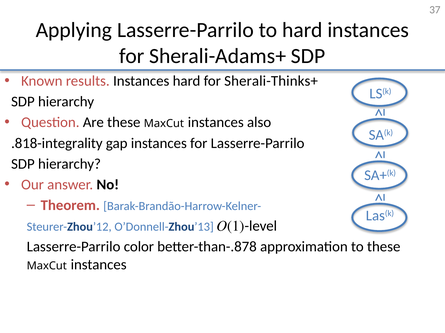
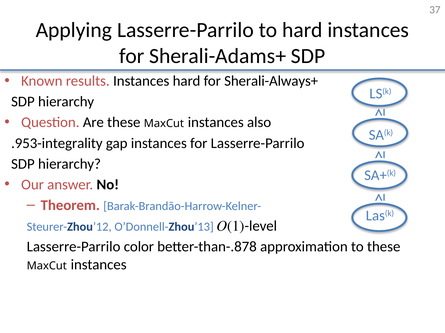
Sherali-Thinks+: Sherali-Thinks+ -> Sherali-Always+
.818-integrality: .818-integrality -> .953-integrality
